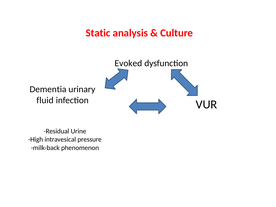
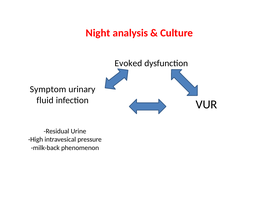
Static: Static -> Night
Dementia: Dementia -> Symptom
